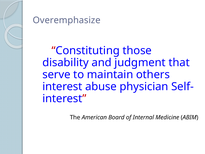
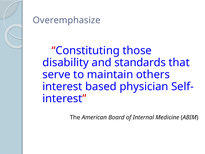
judgment: judgment -> standards
abuse: abuse -> based
